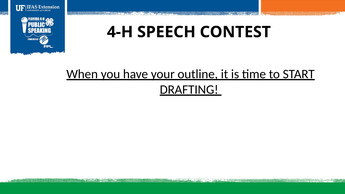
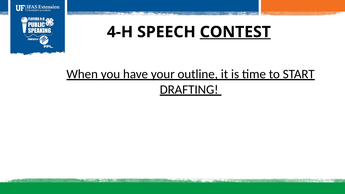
CONTEST underline: none -> present
